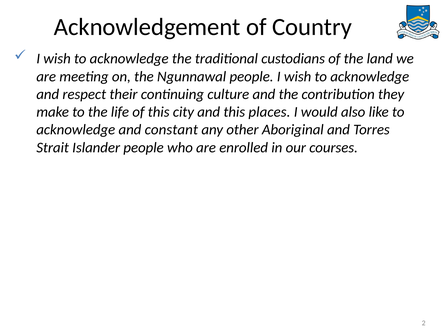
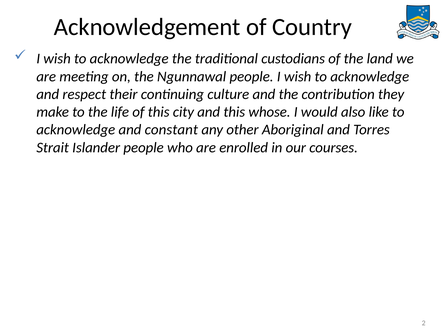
places: places -> whose
